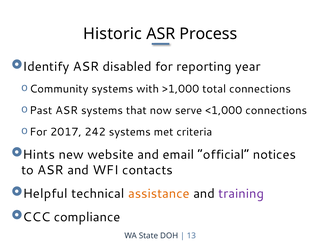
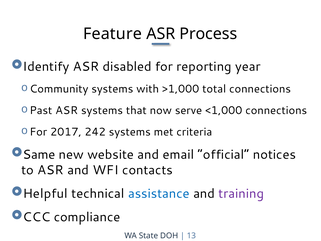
Historic: Historic -> Feature
Hints: Hints -> Same
assistance colour: orange -> blue
